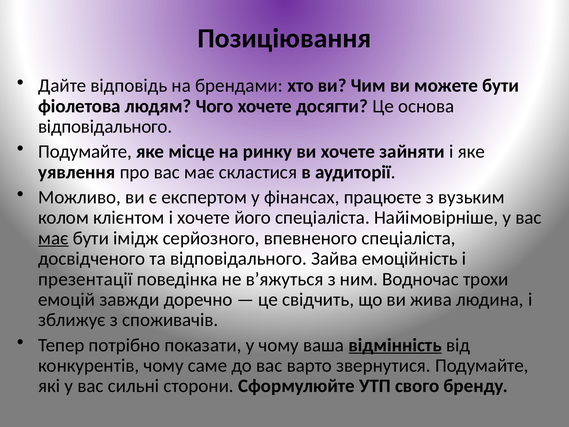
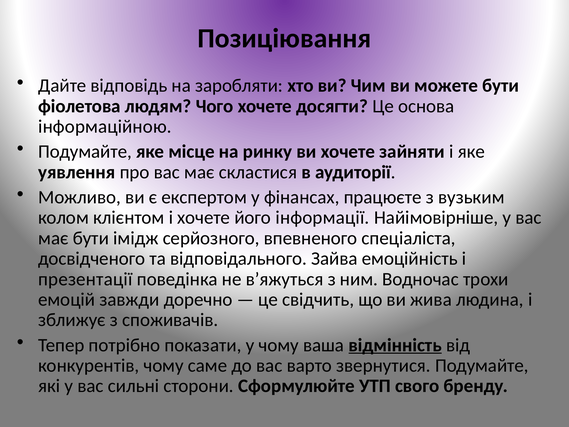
брендами: брендами -> заробляти
відповідального at (105, 126): відповідального -> інформаційною
його спеціаліста: спеціаліста -> інформації
має at (53, 238) underline: present -> none
